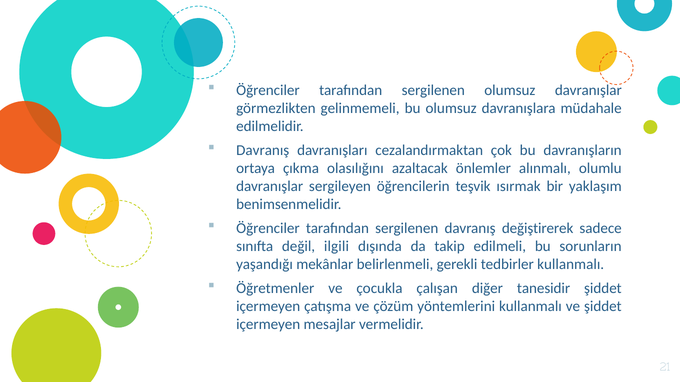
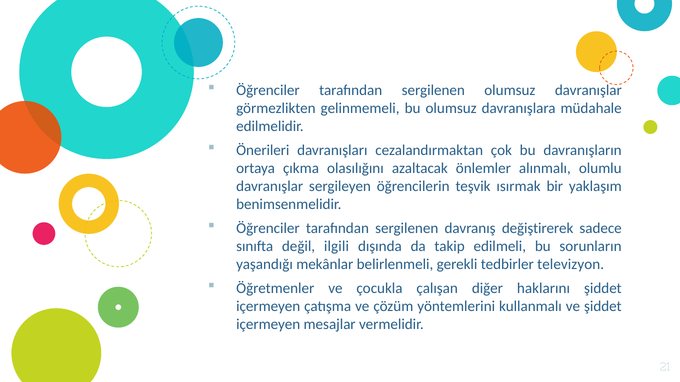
Davranış at (263, 150): Davranış -> Önerileri
tedbirler kullanmalı: kullanmalı -> televizyon
tanesidir: tanesidir -> haklarını
